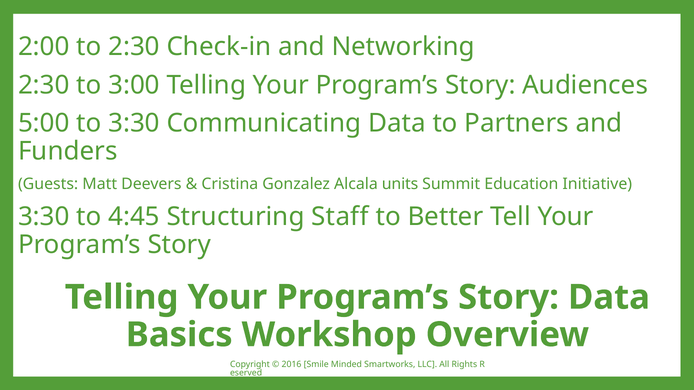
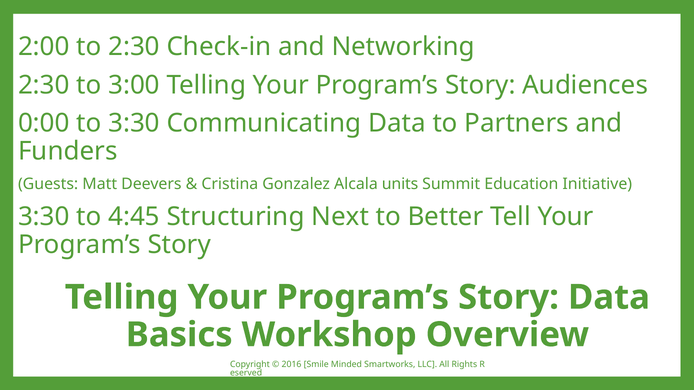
5:00: 5:00 -> 0:00
Staff: Staff -> Next
